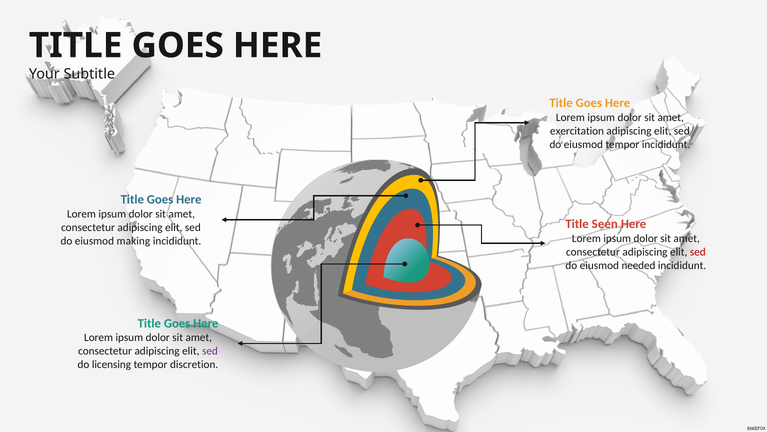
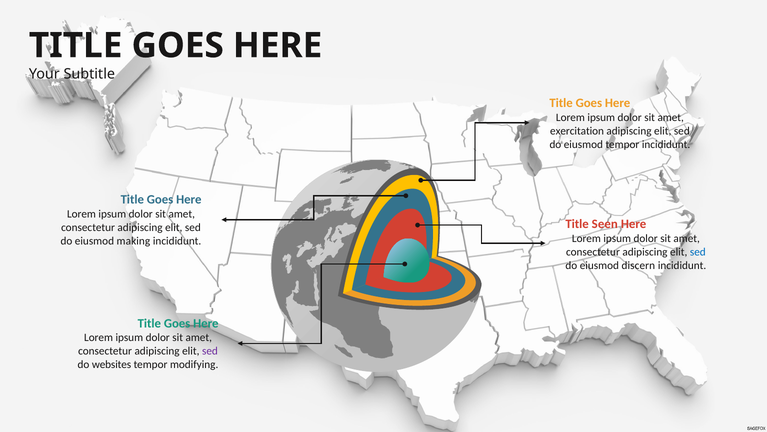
sed at (698, 252) colour: red -> blue
needed: needed -> discern
licensing: licensing -> websites
discretion: discretion -> modifying
